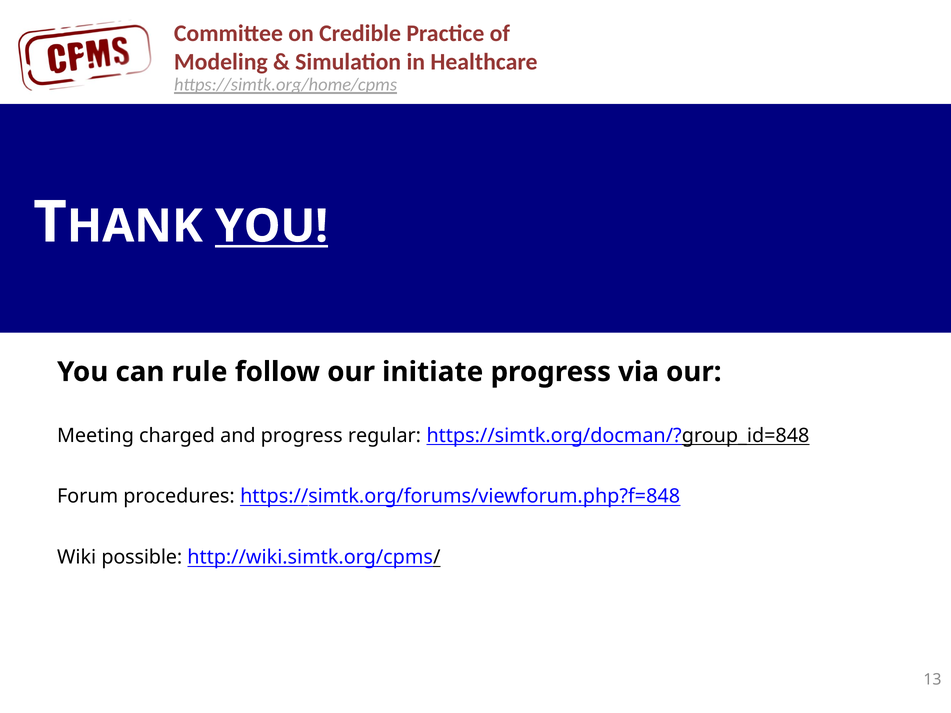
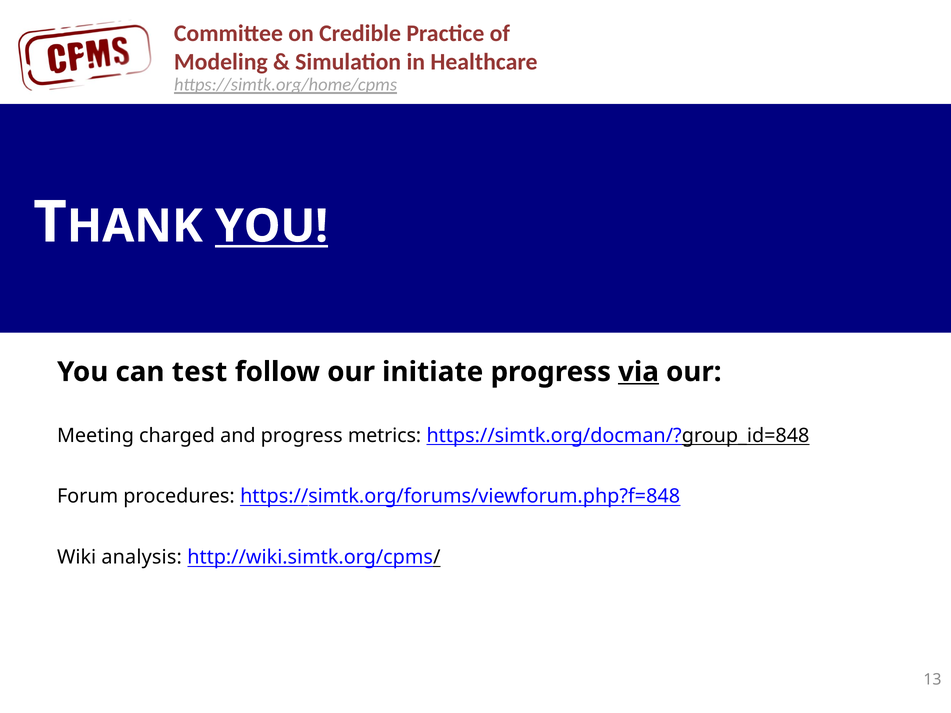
rule: rule -> test
via underline: none -> present
regular: regular -> metrics
possible: possible -> analysis
